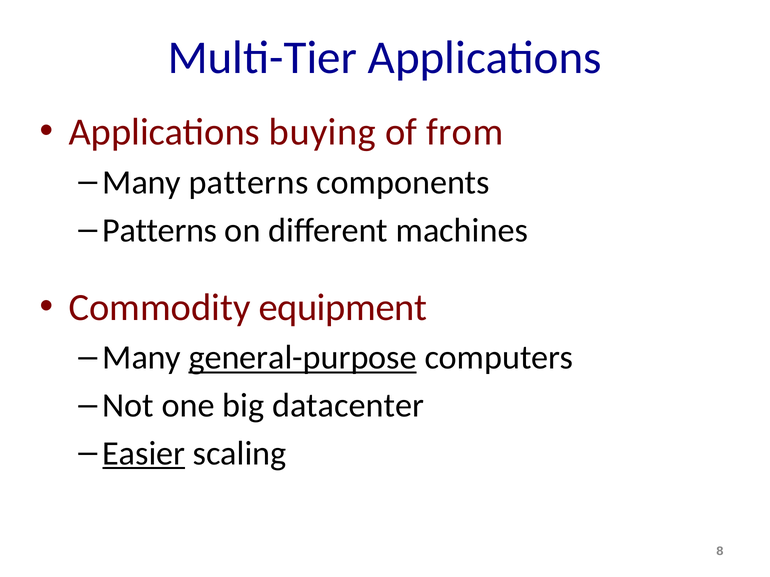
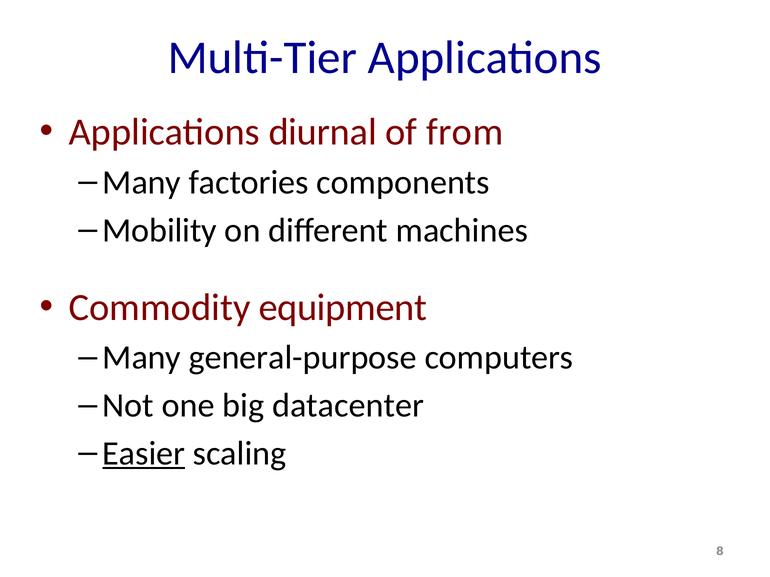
buying: buying -> diurnal
Many patterns: patterns -> factories
Patterns at (160, 230): Patterns -> Mobility
general-purpose underline: present -> none
